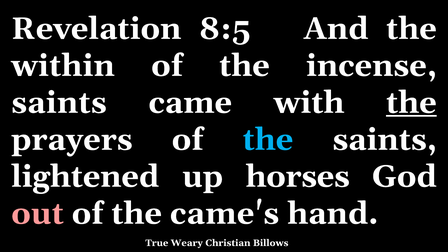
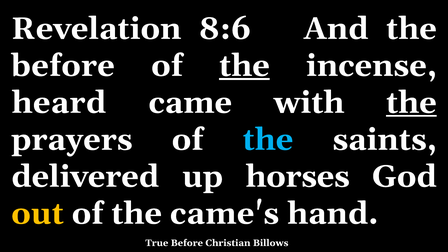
8:5: 8:5 -> 8:6
within at (63, 66): within -> before
the at (244, 66) underline: none -> present
saints at (59, 103): saints -> heard
lightened: lightened -> delivered
out colour: pink -> yellow
True Weary: Weary -> Before
